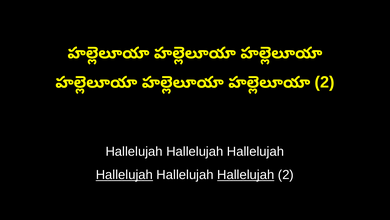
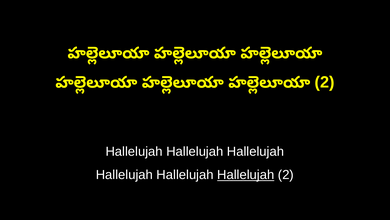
Hallelujah at (124, 174) underline: present -> none
